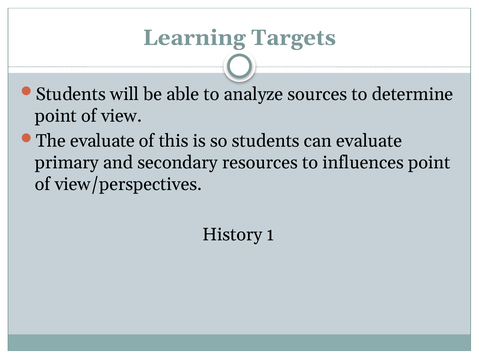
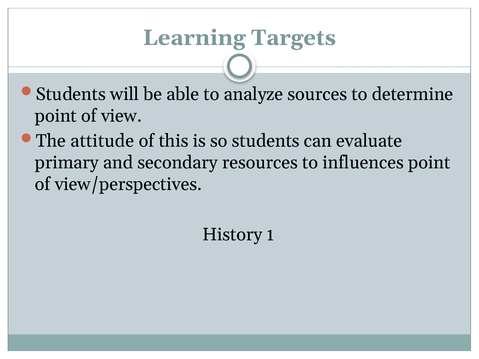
The evaluate: evaluate -> attitude
